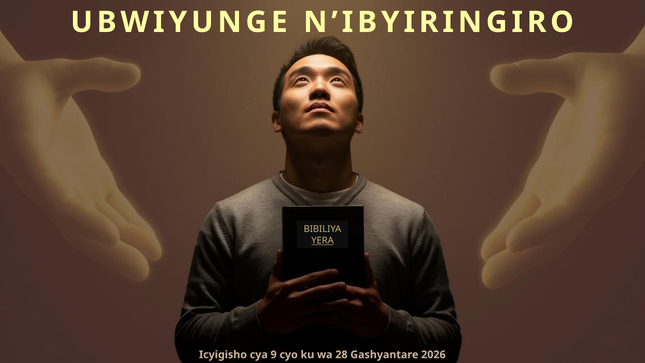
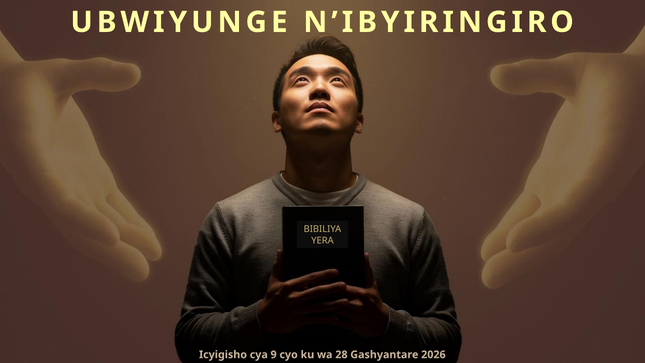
YERA underline: present -> none
